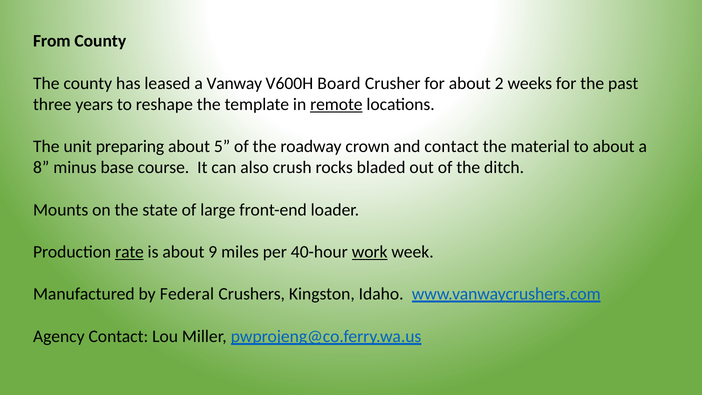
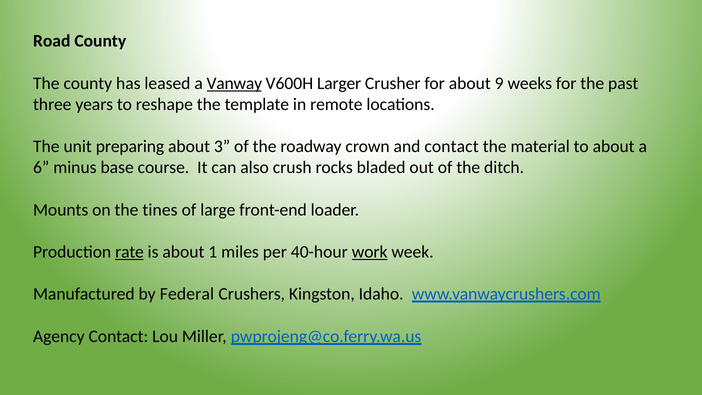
From: From -> Road
Vanway underline: none -> present
Board: Board -> Larger
2: 2 -> 9
remote underline: present -> none
5: 5 -> 3
8: 8 -> 6
state: state -> tines
9: 9 -> 1
